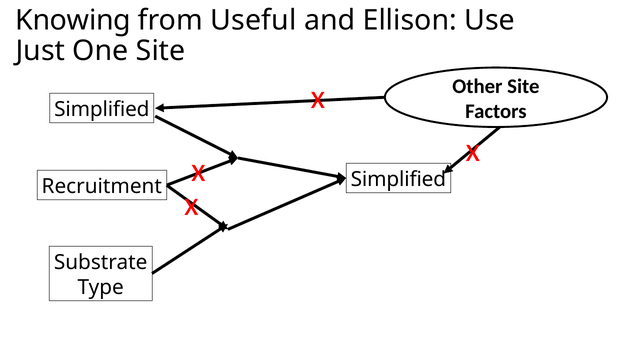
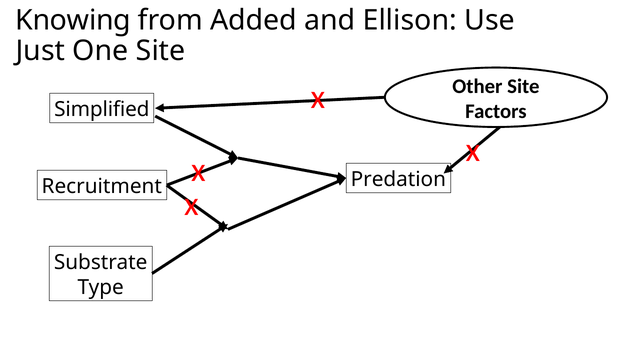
Useful: Useful -> Added
Simplified at (398, 180): Simplified -> Predation
